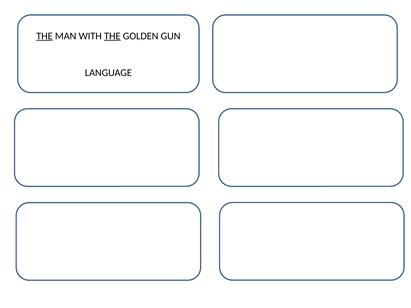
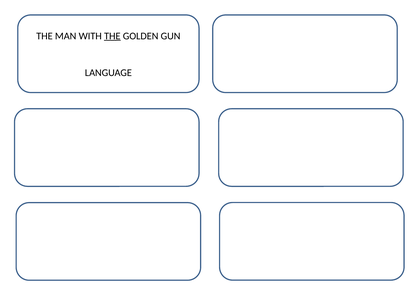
THE at (44, 36) underline: present -> none
